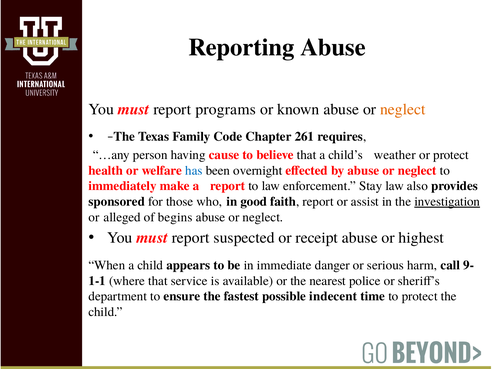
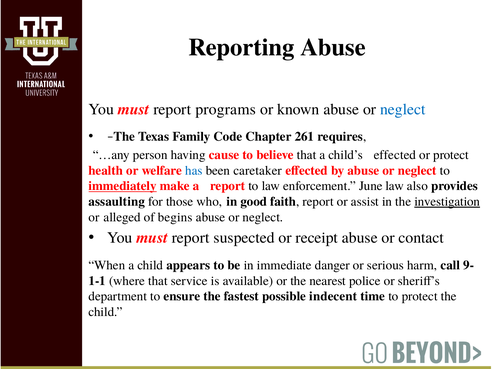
neglect at (403, 109) colour: orange -> blue
child’s weather: weather -> effected
overnight: overnight -> caretaker
immediately underline: none -> present
Stay: Stay -> June
sponsored: sponsored -> assaulting
highest: highest -> contact
